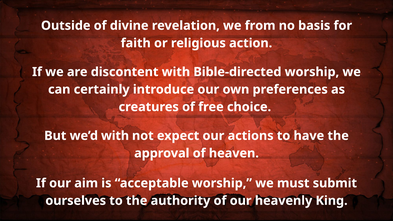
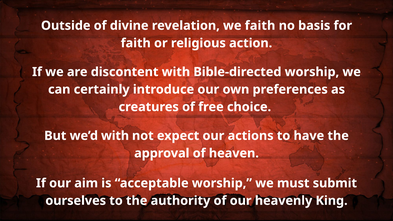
we from: from -> faith
